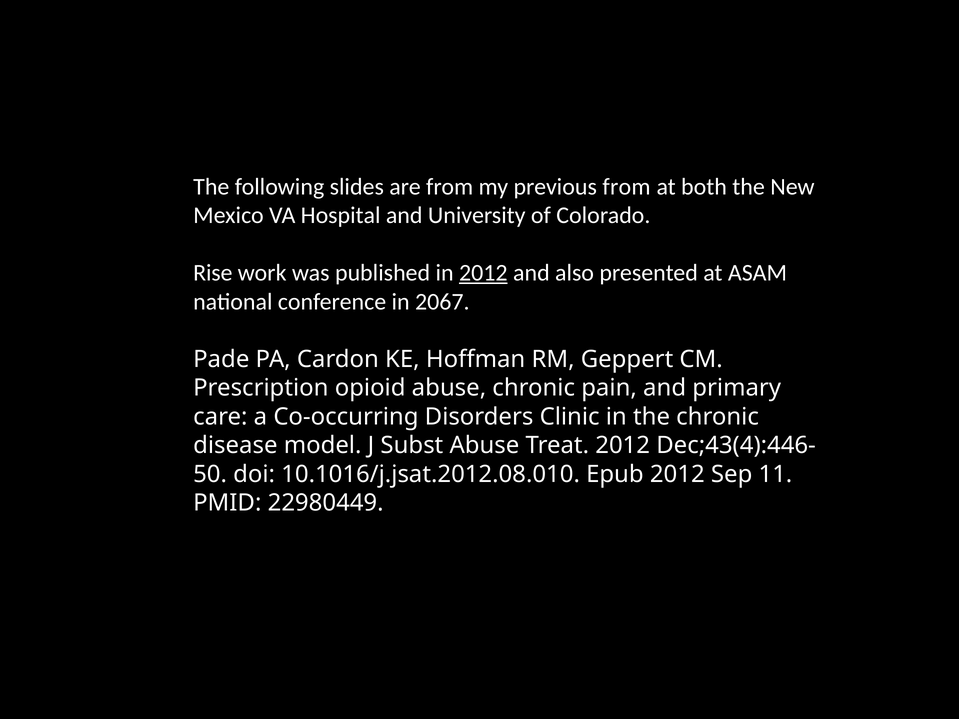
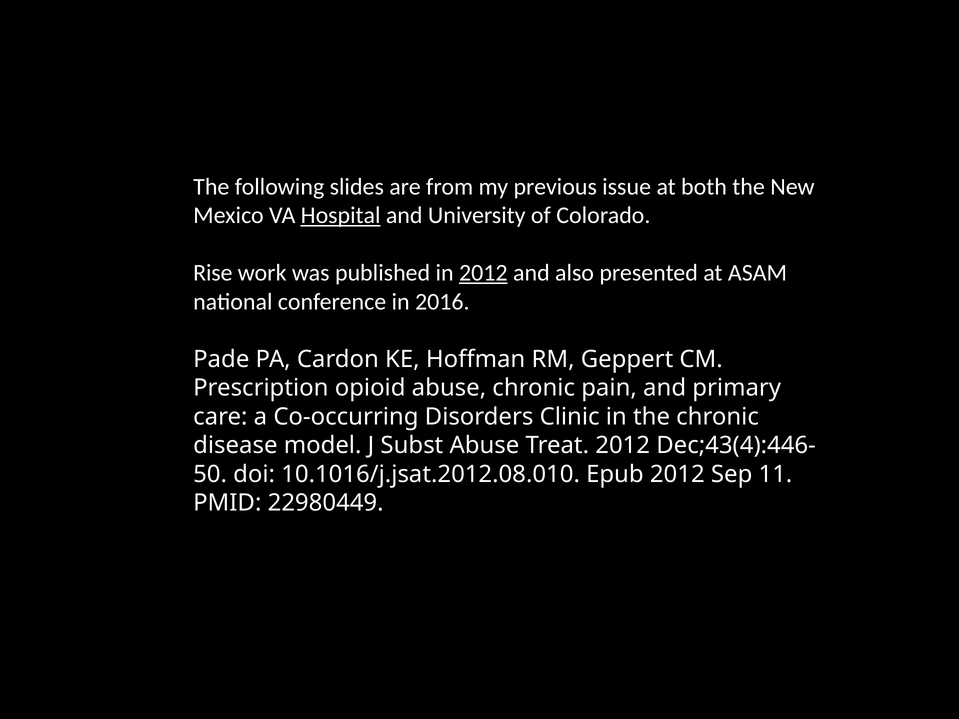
previous from: from -> issue
Hospital underline: none -> present
2067: 2067 -> 2016
